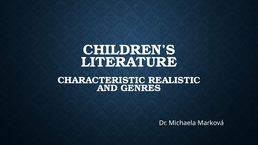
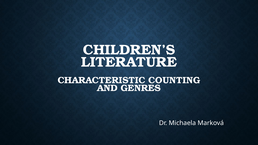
REALISTIC: REALISTIC -> COUNTING
